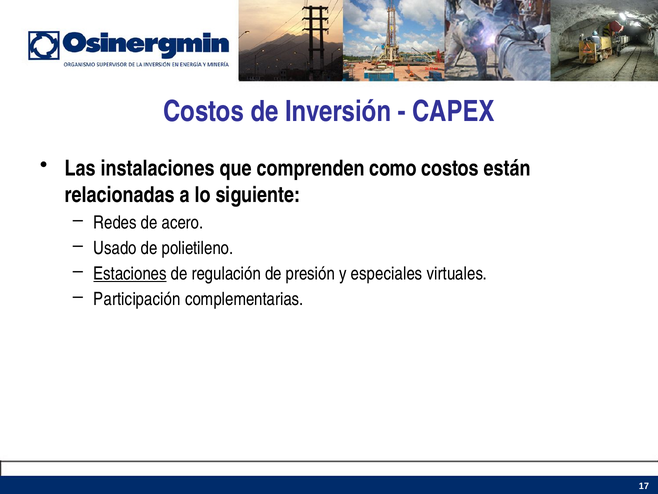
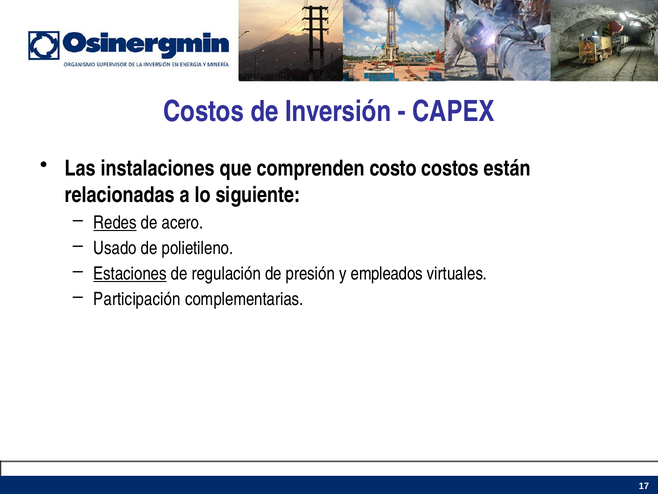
como: como -> costo
Redes underline: none -> present
especiales: especiales -> empleados
